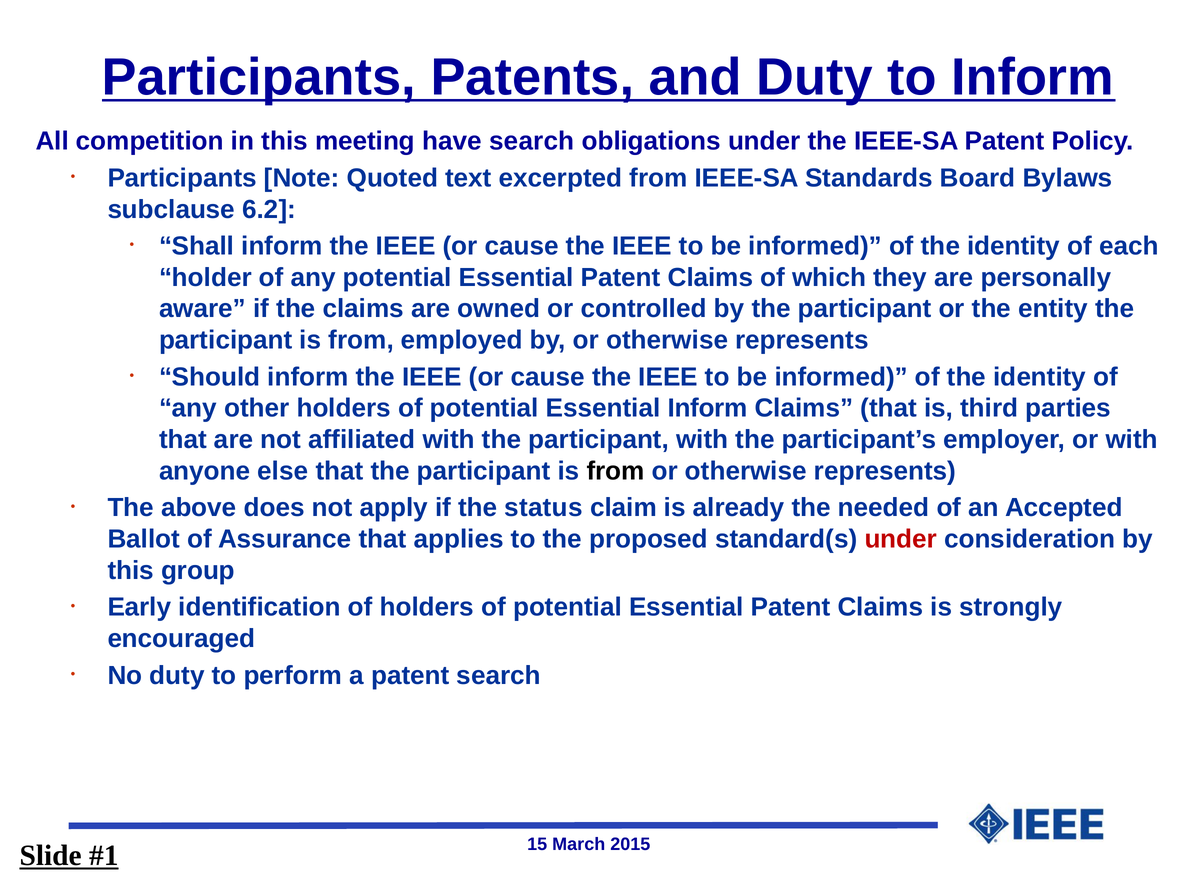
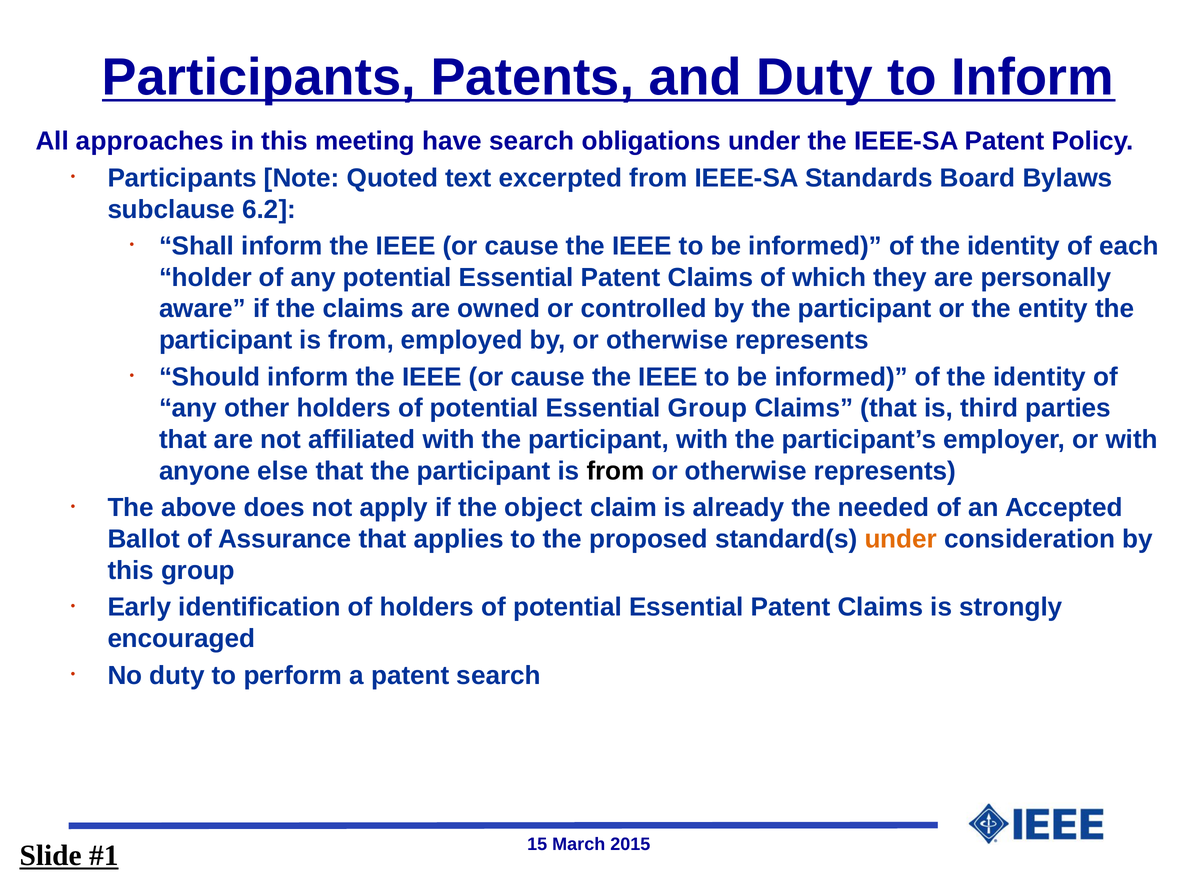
competition: competition -> approaches
Essential Inform: Inform -> Group
status: status -> object
under at (901, 539) colour: red -> orange
